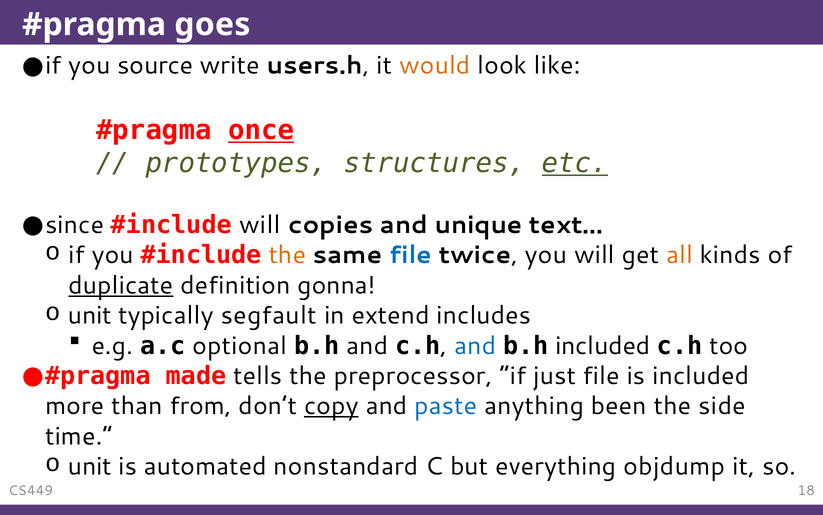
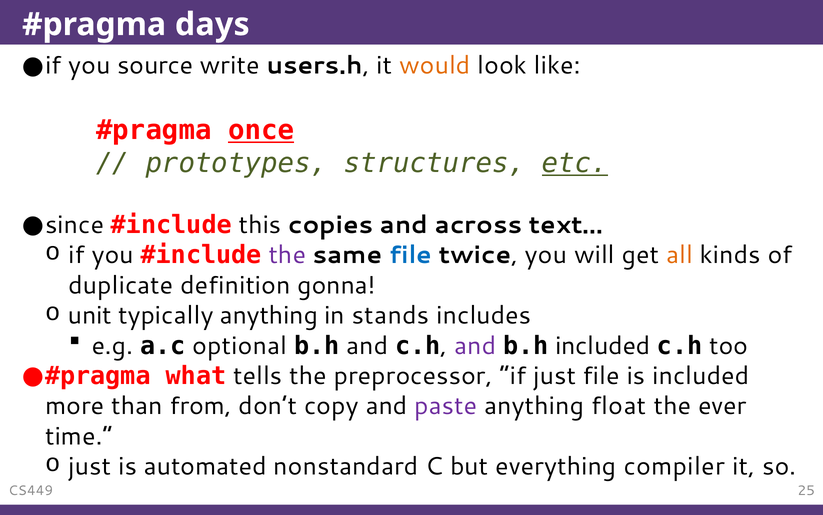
goes: goes -> days
will at (260, 225): will -> this
unique: unique -> across
the at (287, 255) colour: orange -> purple
duplicate underline: present -> none
typically segfault: segfault -> anything
extend: extend -> stands
and at (475, 345) colour: blue -> purple
made: made -> what
copy underline: present -> none
paste colour: blue -> purple
been: been -> float
side: side -> ever
unit at (90, 466): unit -> just
objdump: objdump -> compiler
18: 18 -> 25
